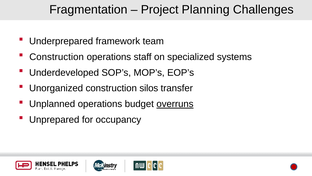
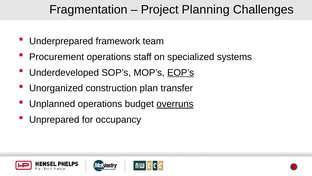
Construction at (57, 57): Construction -> Procurement
EOP’s underline: none -> present
silos: silos -> plan
